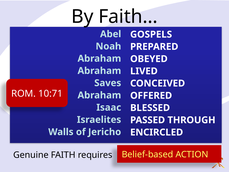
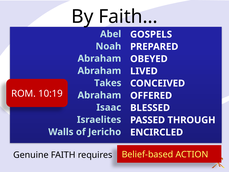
Saves: Saves -> Takes
10:71: 10:71 -> 10:19
